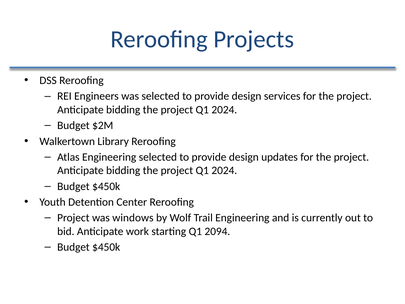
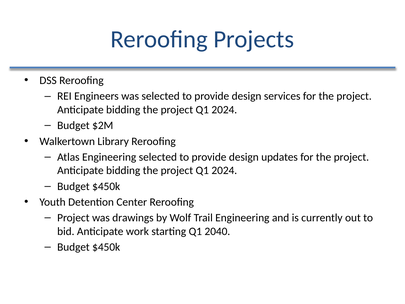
windows: windows -> drawings
2094: 2094 -> 2040
